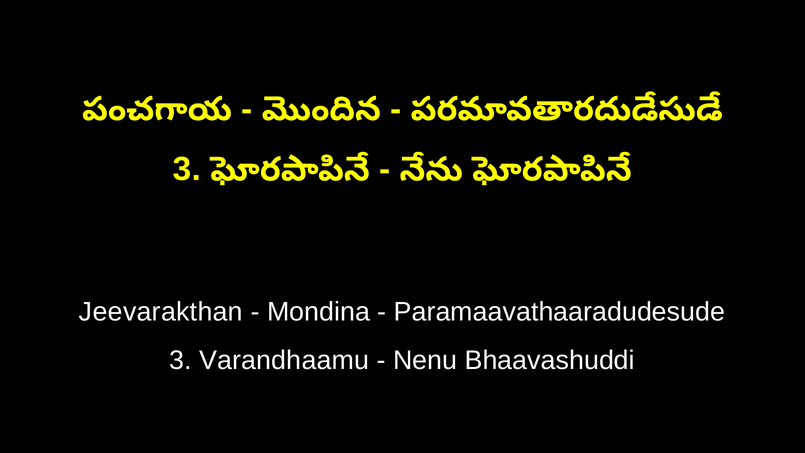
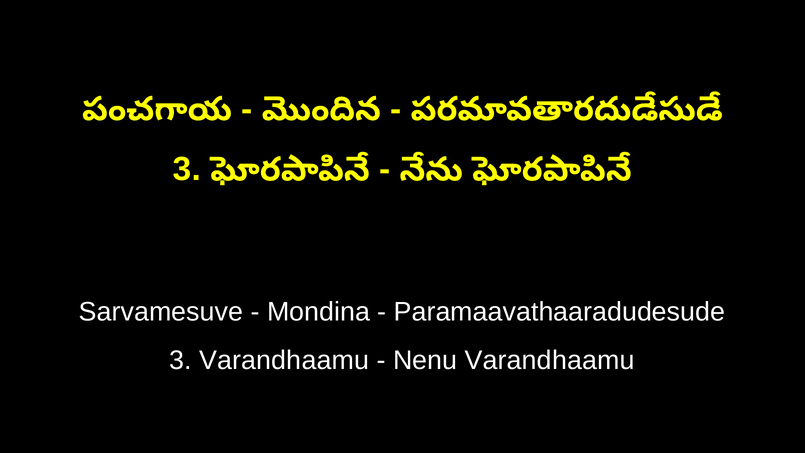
Jeevarakthan: Jeevarakthan -> Sarvamesuve
Nenu Bhaavashuddi: Bhaavashuddi -> Varandhaamu
